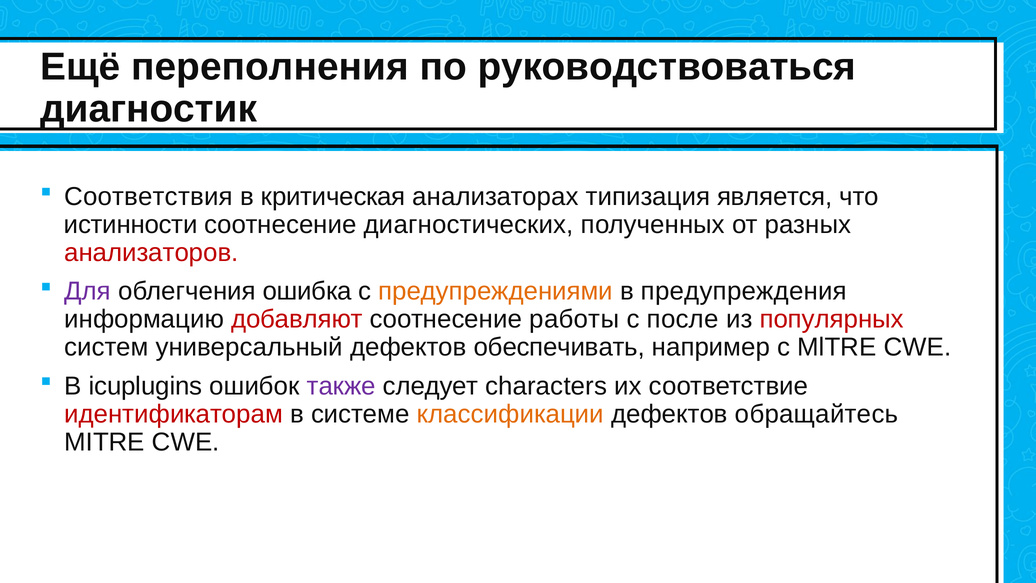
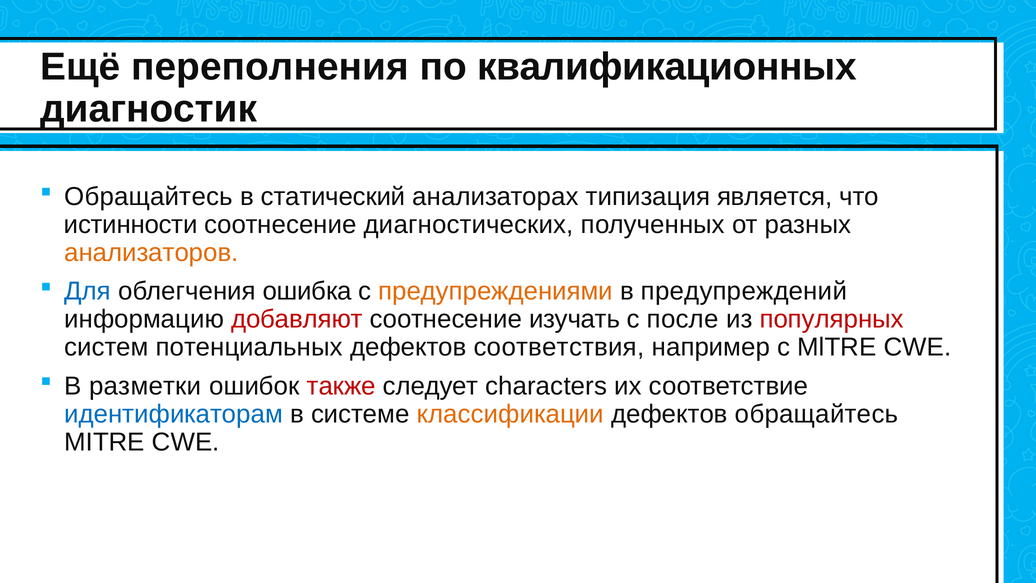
руководствоваться: руководствоваться -> квалификационных
Соответствия at (149, 197): Соответствия -> Обращайтесь
критическая: критическая -> статический
анализаторов colour: red -> orange
Для colour: purple -> blue
предупреждения: предупреждения -> предупреждений
работы: работы -> изучать
универсальный: универсальный -> потенциальных
обеспечивать: обеспечивать -> соответствия
icuplugins: icuplugins -> разметки
также colour: purple -> red
идентификаторам colour: red -> blue
